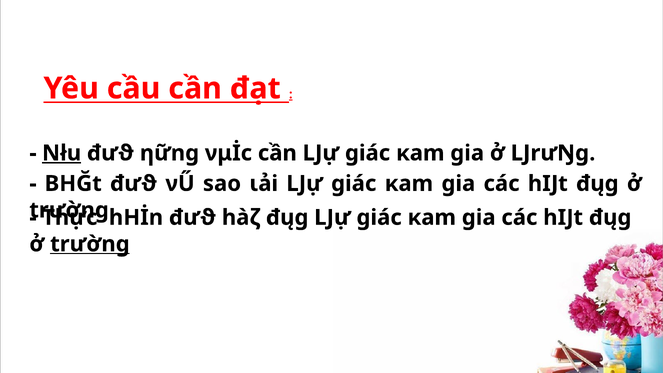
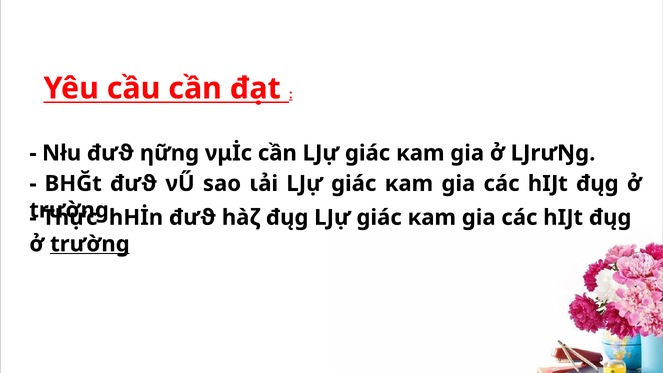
Nłu underline: present -> none
